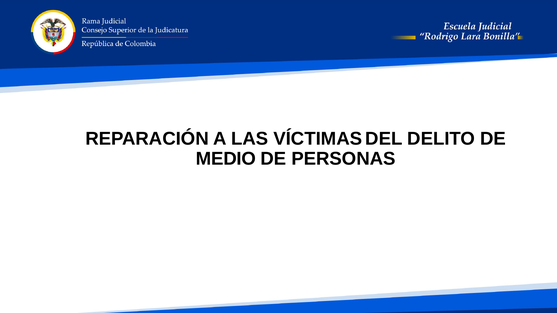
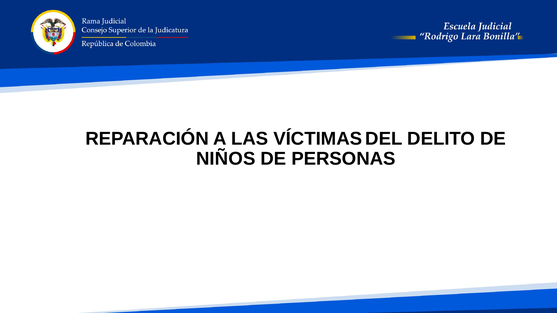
MEDIO: MEDIO -> NIÑOS
